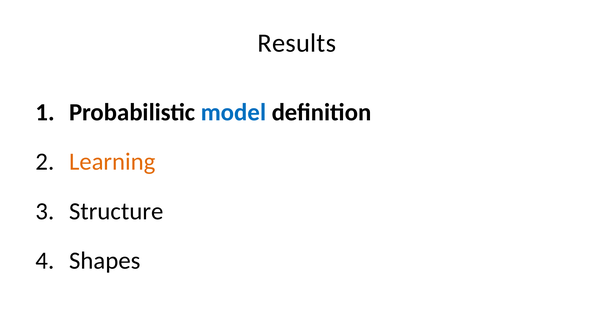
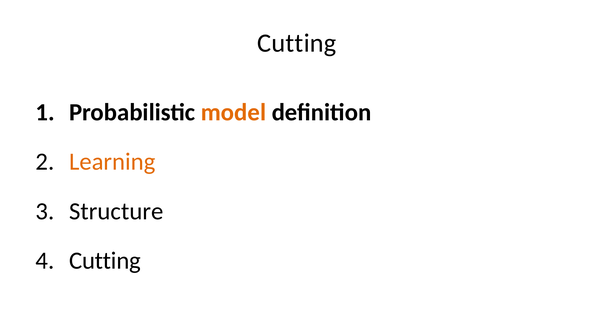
Results at (297, 43): Results -> Cutting
model colour: blue -> orange
Shapes at (105, 261): Shapes -> Cutting
